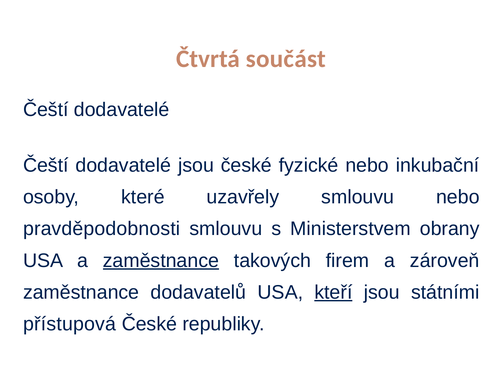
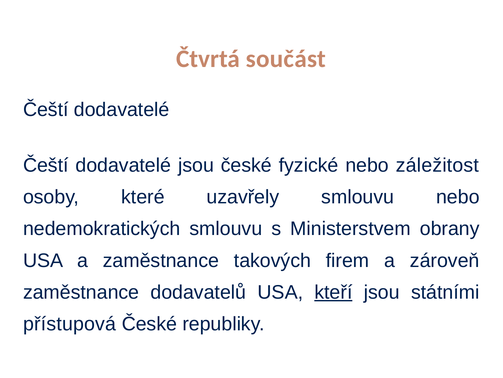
inkubační: inkubační -> záležitost
pravděpodobnosti: pravděpodobnosti -> nedemokratických
zaměstnance at (161, 260) underline: present -> none
